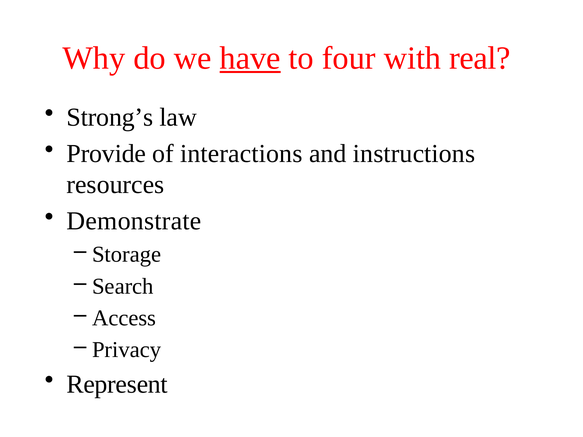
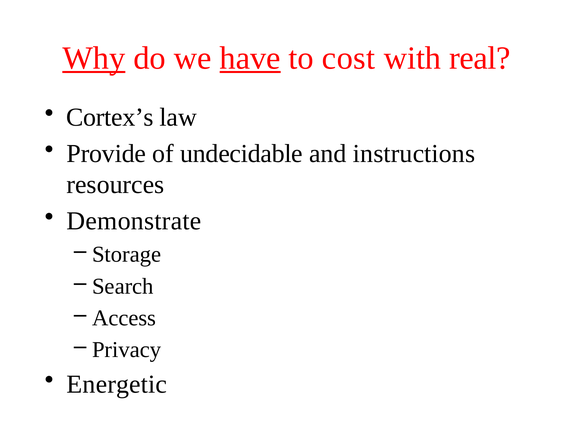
Why underline: none -> present
four: four -> cost
Strong’s: Strong’s -> Cortex’s
interactions: interactions -> undecidable
Represent: Represent -> Energetic
